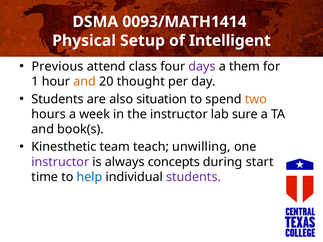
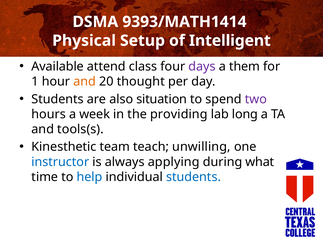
0093/MATH1414: 0093/MATH1414 -> 9393/MATH1414
Previous: Previous -> Available
two colour: orange -> purple
the instructor: instructor -> providing
sure: sure -> long
book(s: book(s -> tools(s
instructor at (60, 162) colour: purple -> blue
concepts: concepts -> applying
start: start -> what
students at (194, 177) colour: purple -> blue
